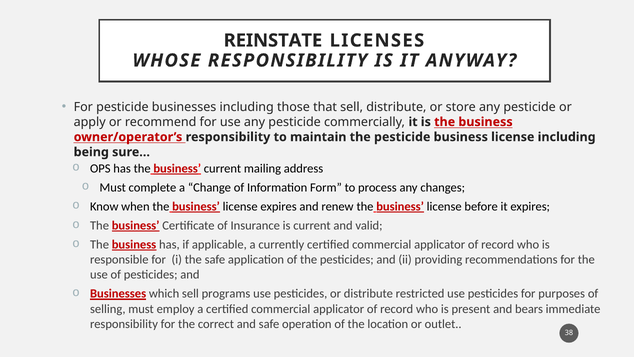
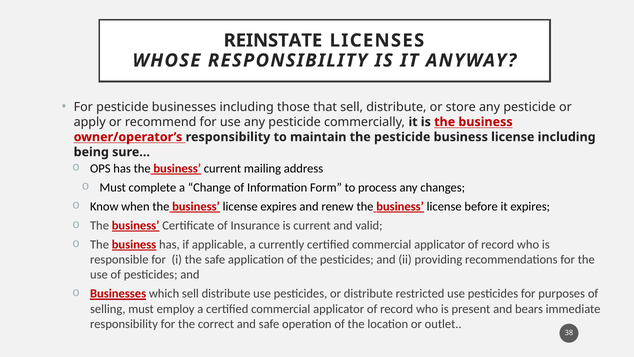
which sell programs: programs -> distribute
